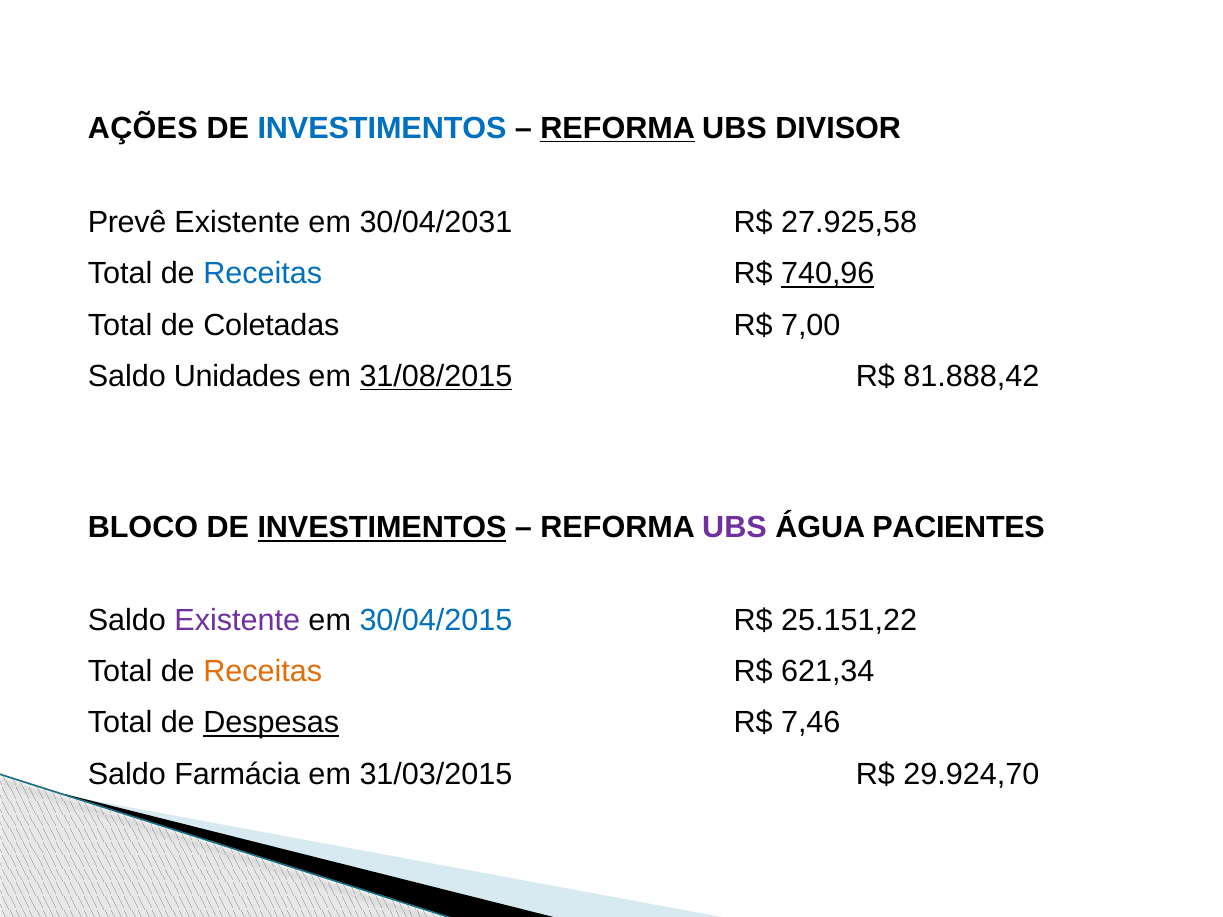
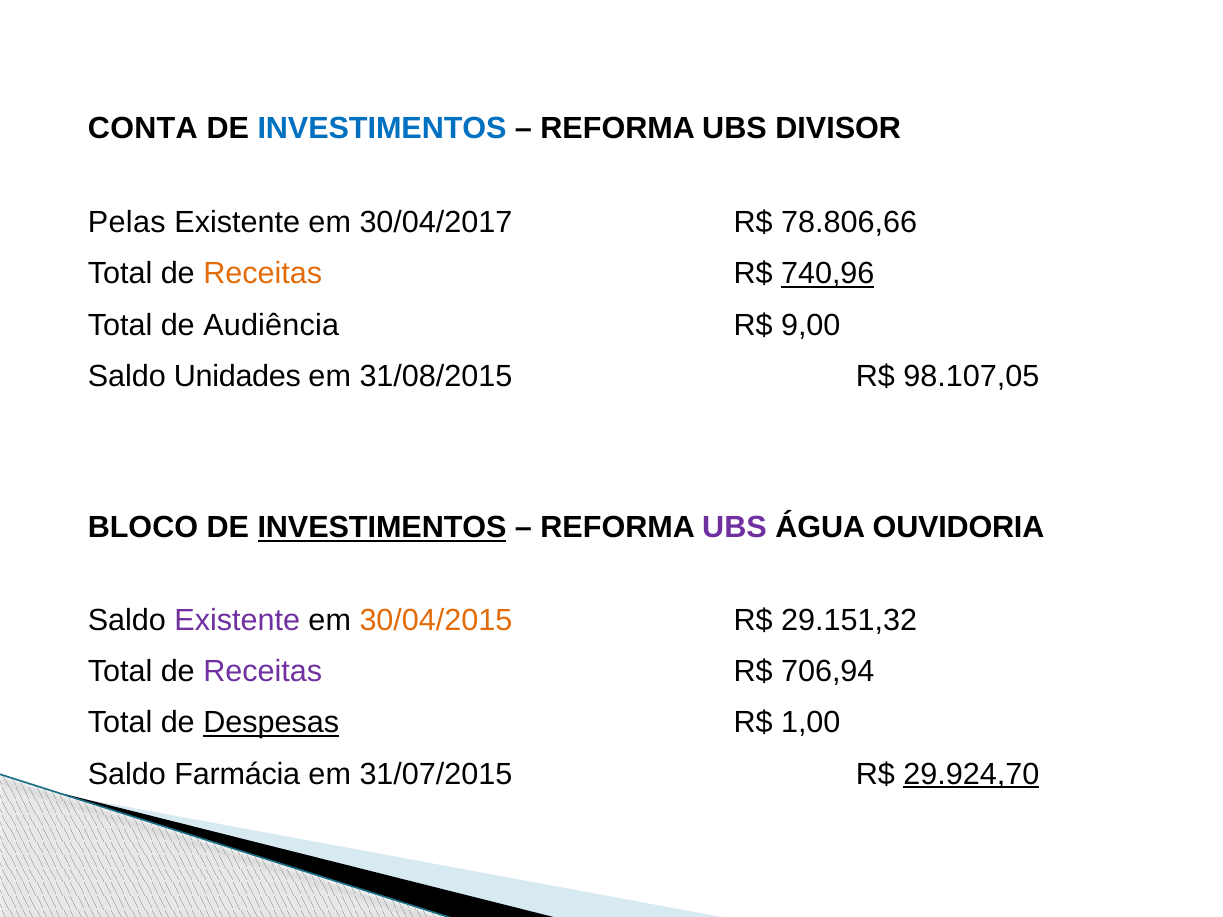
AÇÕES: AÇÕES -> CONTA
REFORMA at (618, 128) underline: present -> none
Prevê: Prevê -> Pelas
30/04/2031: 30/04/2031 -> 30/04/2017
27.925,58: 27.925,58 -> 78.806,66
Receitas at (263, 274) colour: blue -> orange
Coletadas: Coletadas -> Audiência
7,00: 7,00 -> 9,00
31/08/2015 underline: present -> none
81.888,42: 81.888,42 -> 98.107,05
PACIENTES: PACIENTES -> OUVIDORIA
30/04/2015 colour: blue -> orange
25.151,22: 25.151,22 -> 29.151,32
Receitas at (263, 672) colour: orange -> purple
621,34: 621,34 -> 706,94
7,46: 7,46 -> 1,00
31/03/2015: 31/03/2015 -> 31/07/2015
29.924,70 underline: none -> present
